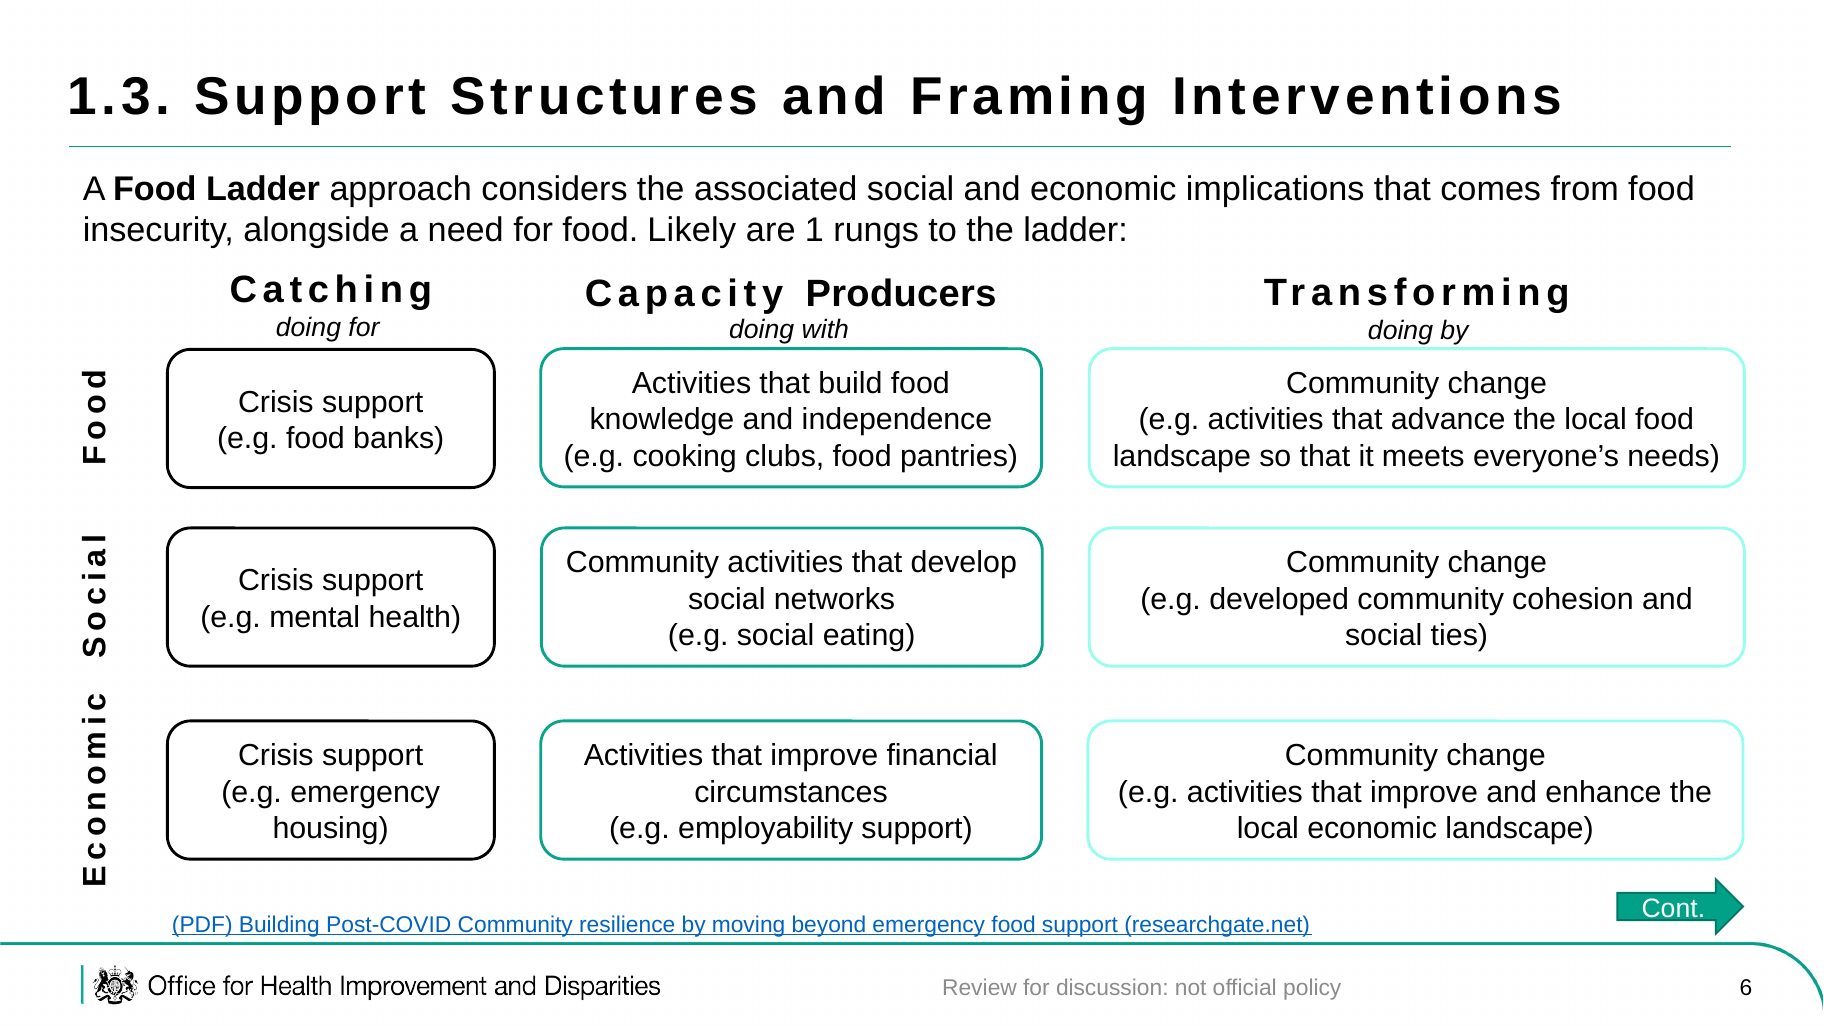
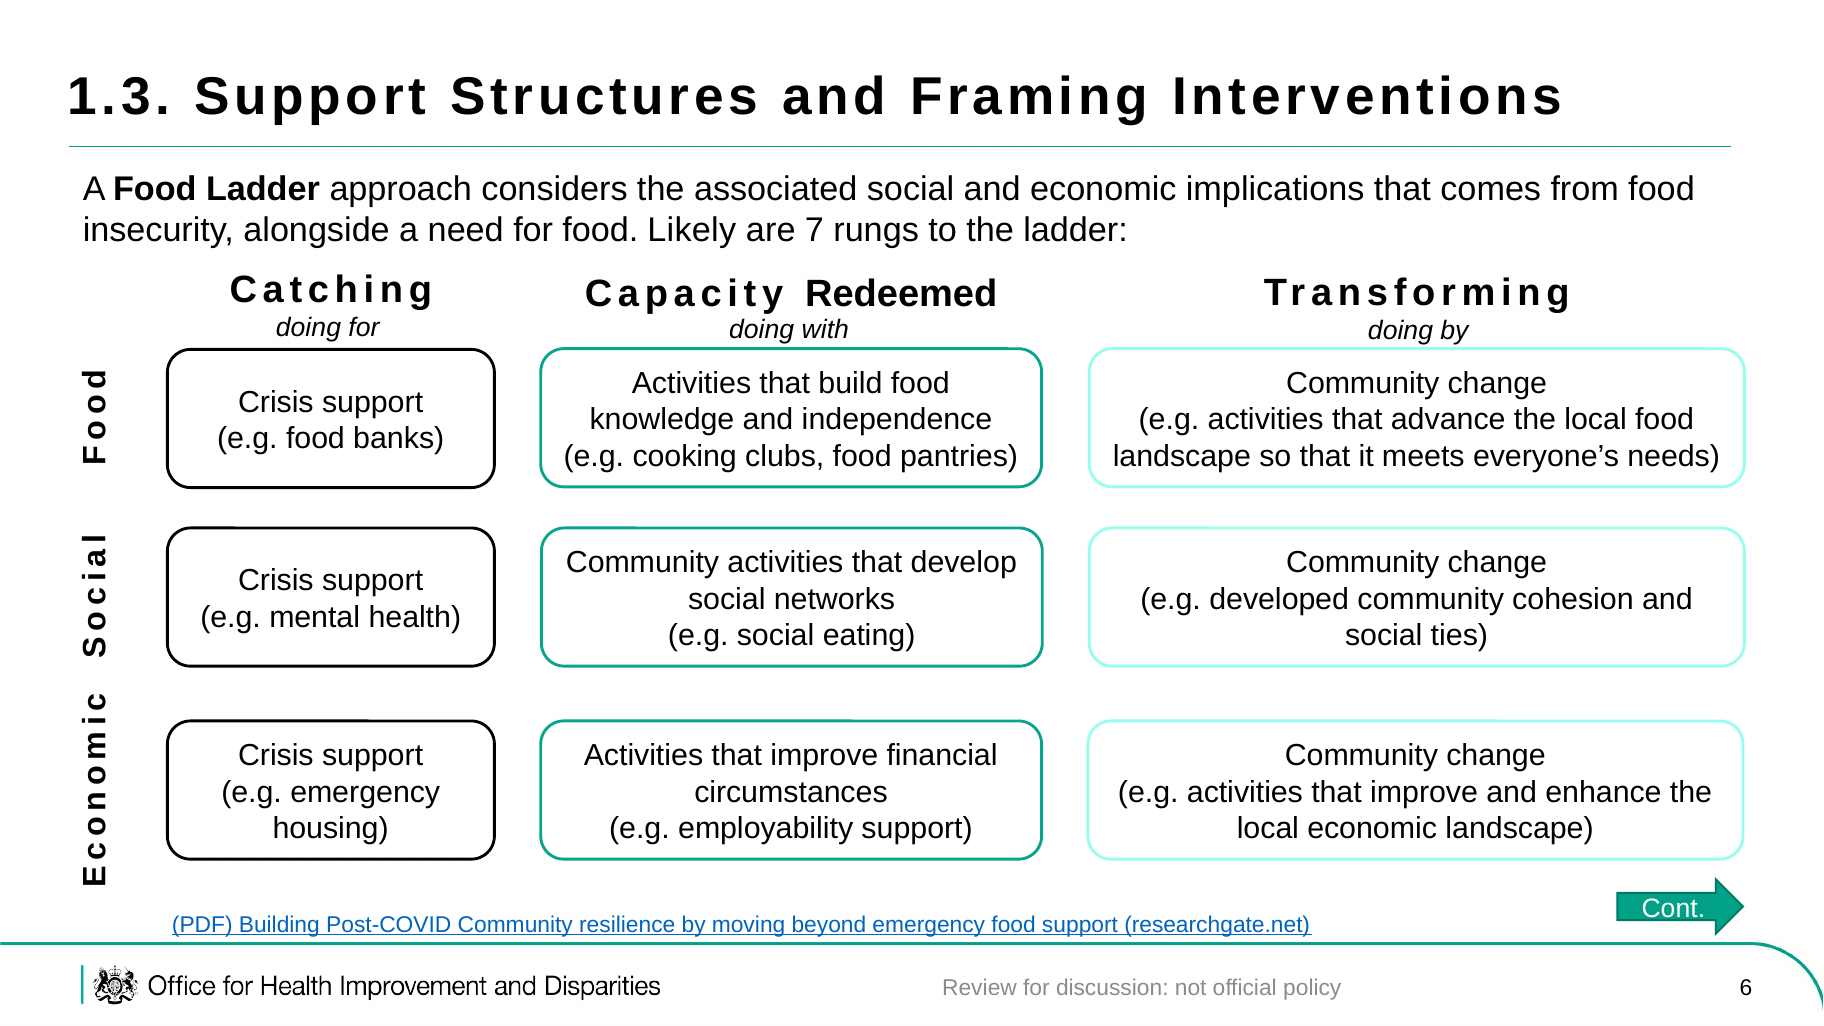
1: 1 -> 7
Producers: Producers -> Redeemed
